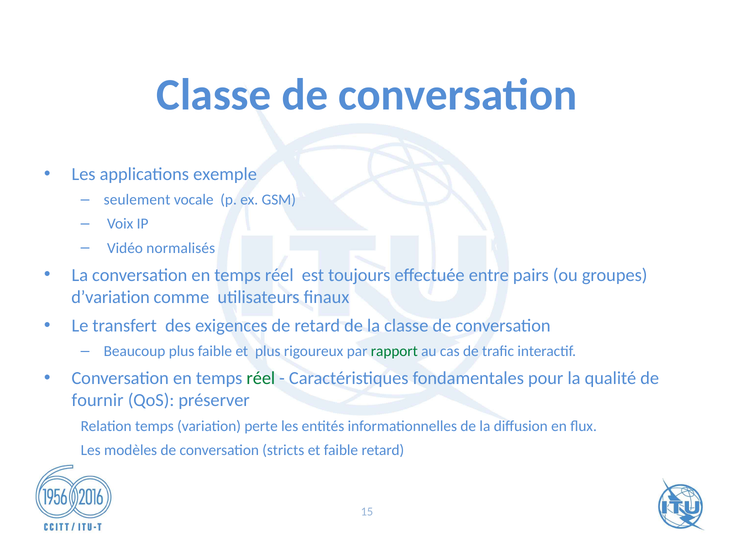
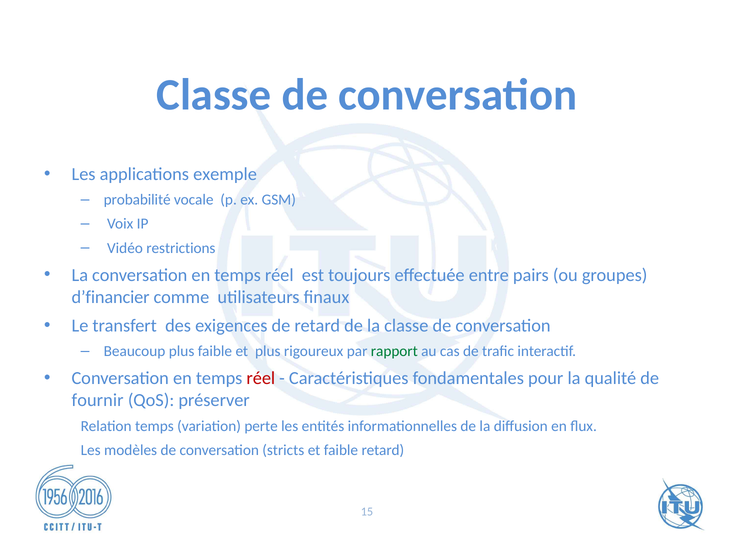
seulement: seulement -> probabilité
normalisés: normalisés -> restrictions
d’variation: d’variation -> d’financier
réel at (261, 378) colour: green -> red
